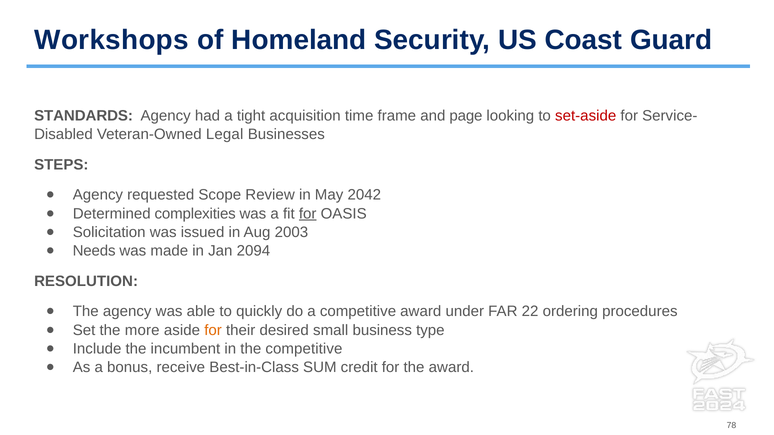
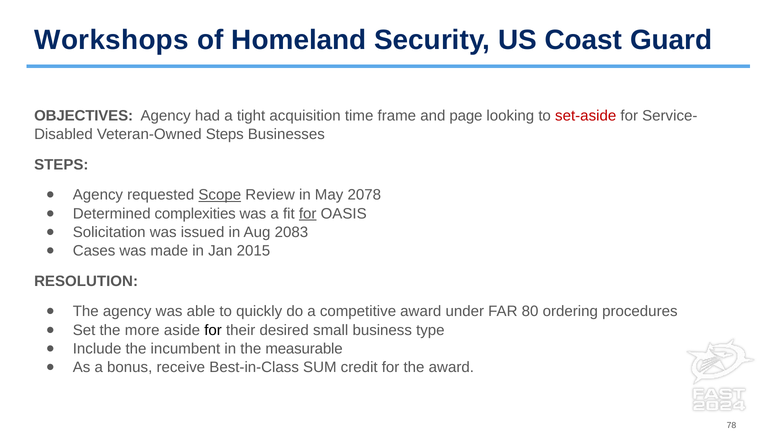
STANDARDS: STANDARDS -> OBJECTIVES
Veteran-Owned Legal: Legal -> Steps
Scope underline: none -> present
2042: 2042 -> 2078
2003: 2003 -> 2083
Needs: Needs -> Cases
2094: 2094 -> 2015
22: 22 -> 80
for at (213, 330) colour: orange -> black
the competitive: competitive -> measurable
